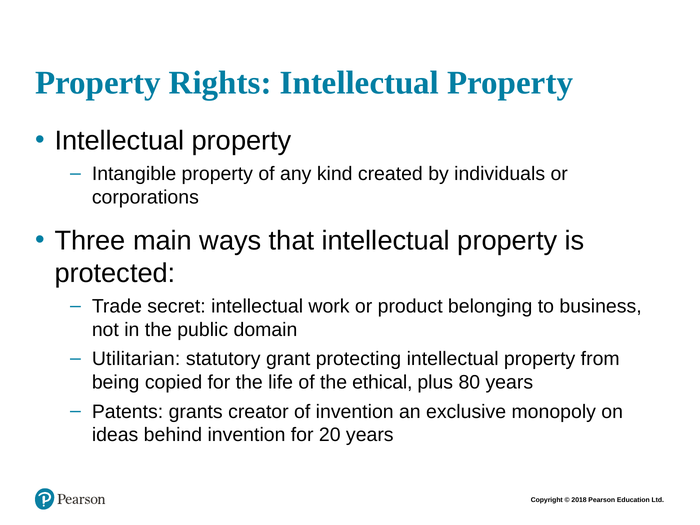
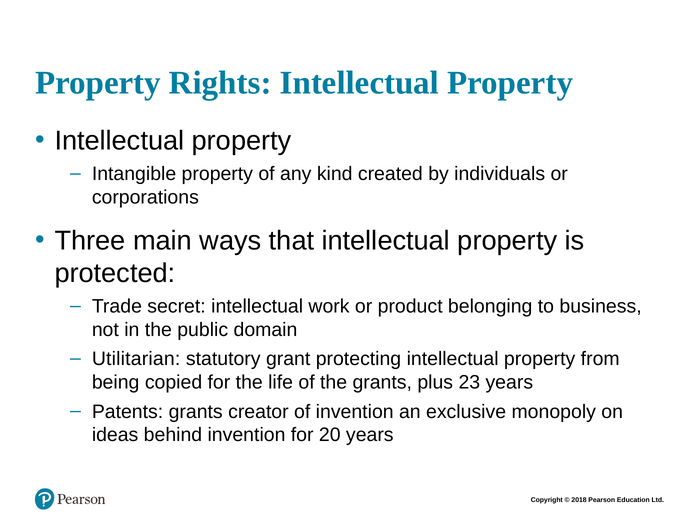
the ethical: ethical -> grants
80: 80 -> 23
